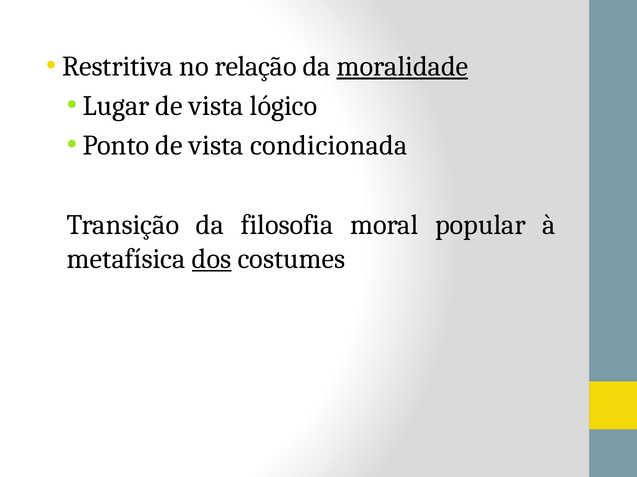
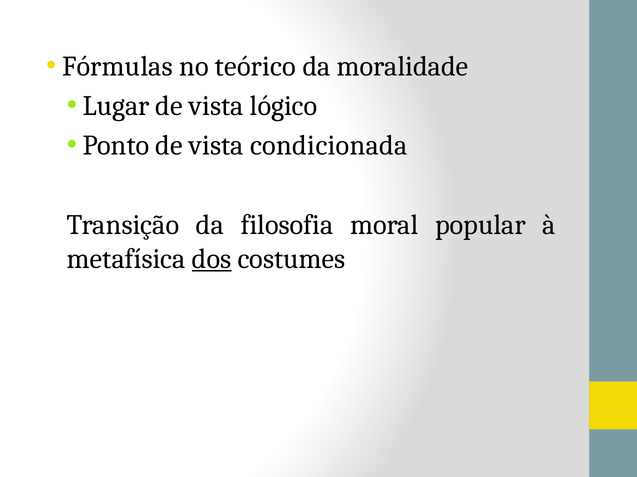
Restritiva: Restritiva -> Fórmulas
relação: relação -> teórico
moralidade underline: present -> none
